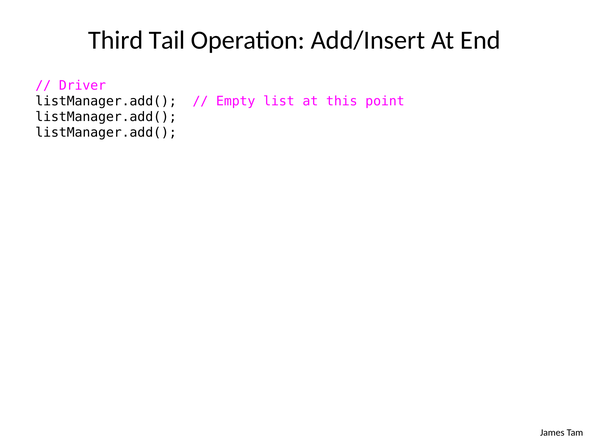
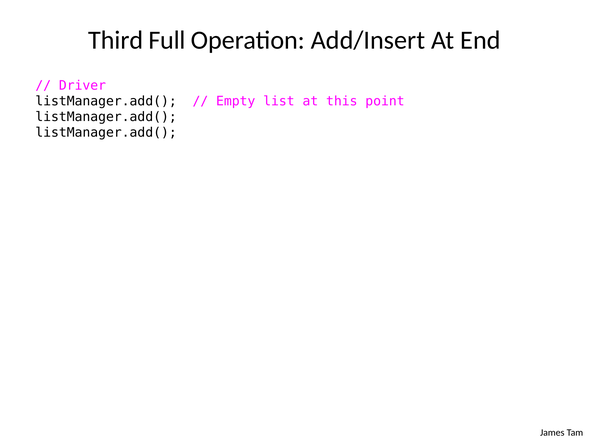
Tail: Tail -> Full
